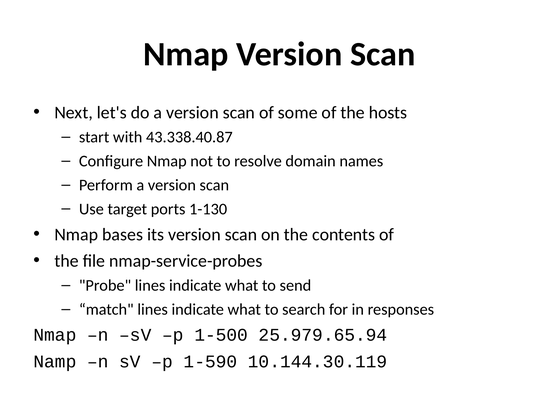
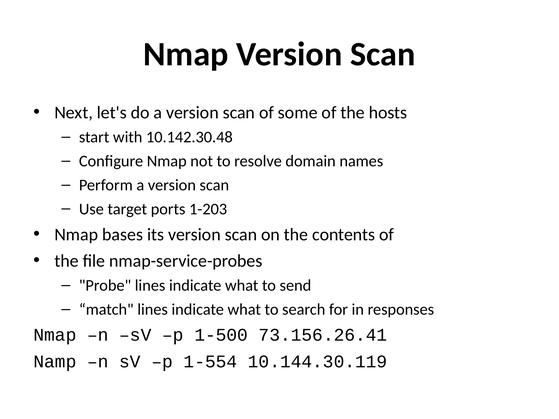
43.338.40.87: 43.338.40.87 -> 10.142.30.48
1-130: 1-130 -> 1-203
25.979.65.94: 25.979.65.94 -> 73.156.26.41
1-590: 1-590 -> 1-554
